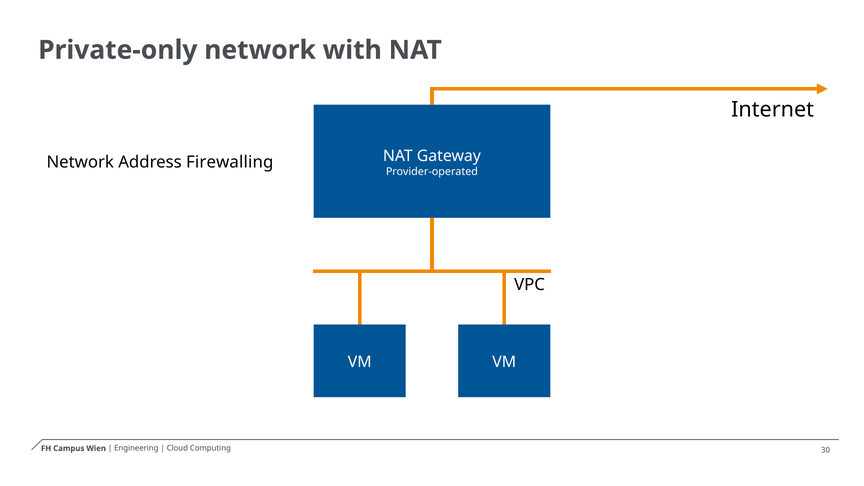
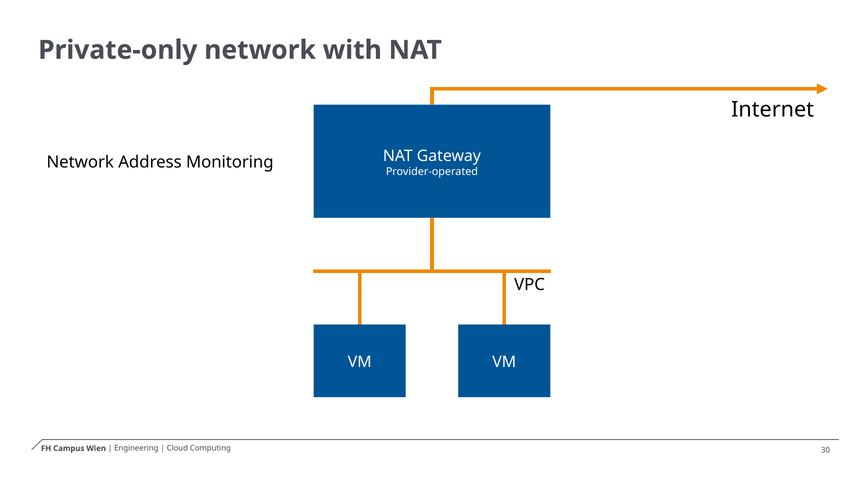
Firewalling: Firewalling -> Monitoring
